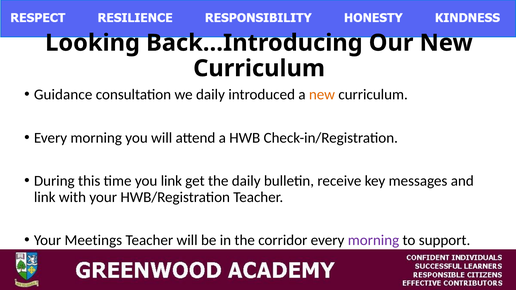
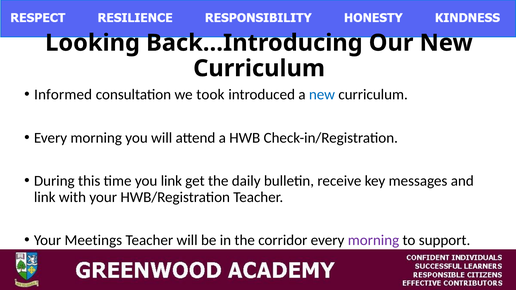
Guidance: Guidance -> Informed
we daily: daily -> took
new at (322, 95) colour: orange -> blue
